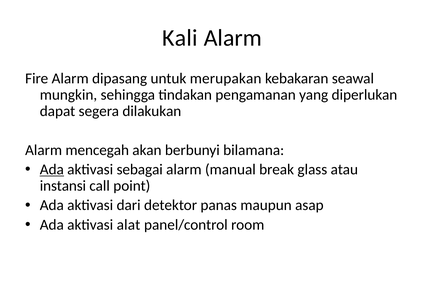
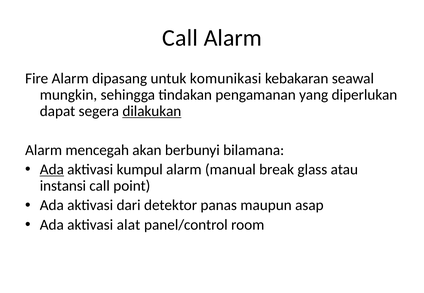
Kali at (180, 38): Kali -> Call
merupakan: merupakan -> komunikasi
dilakukan underline: none -> present
sebagai: sebagai -> kumpul
